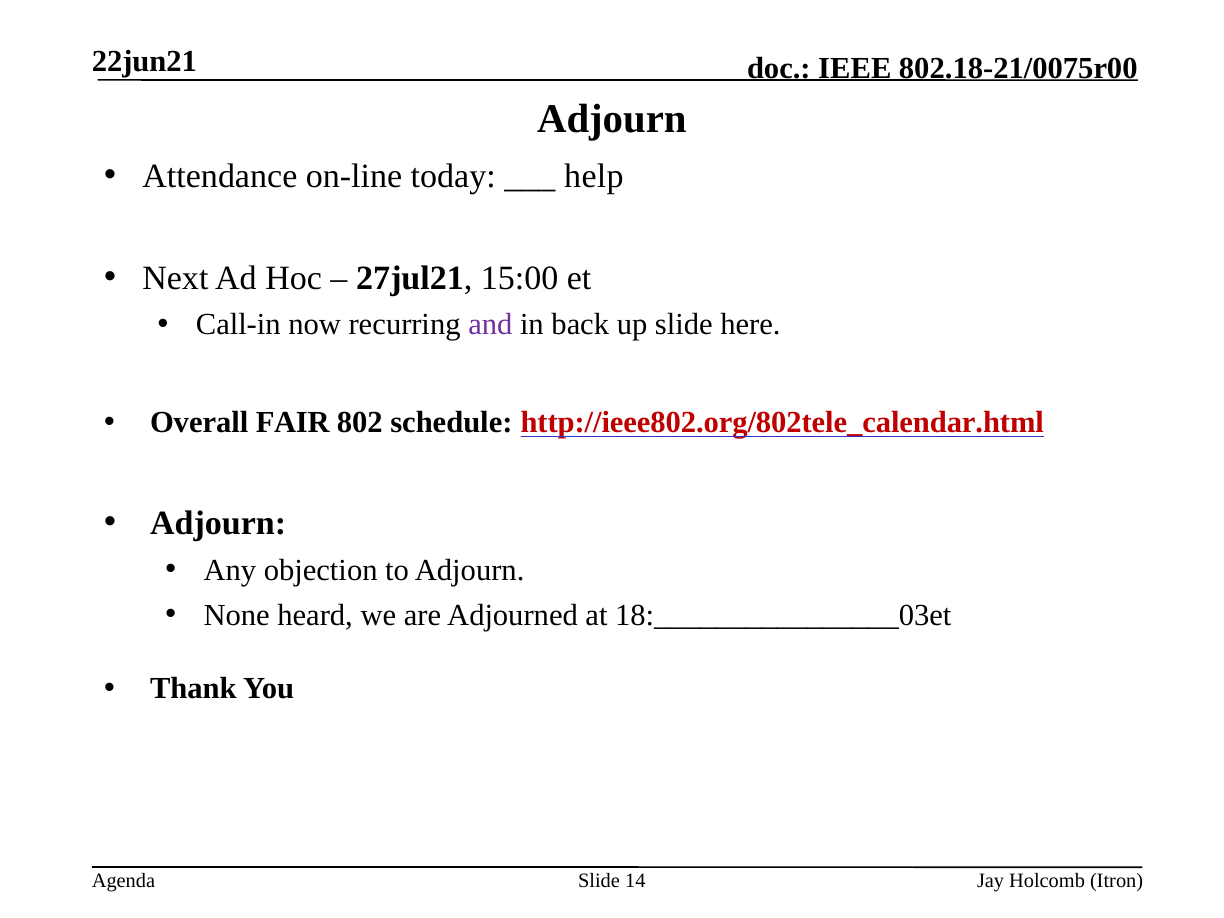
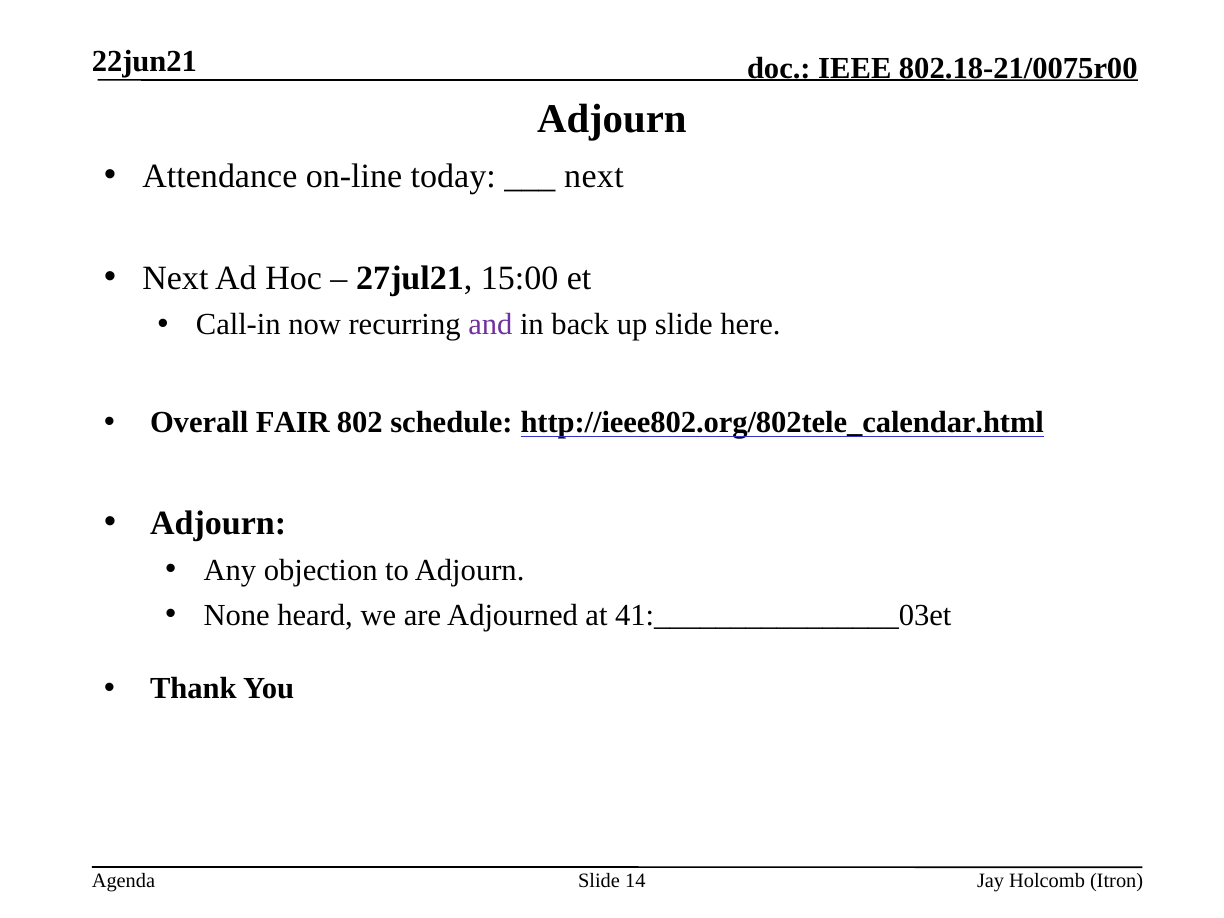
help at (594, 176): help -> next
http://ieee802.org/802tele_calendar.html colour: red -> black
18:________________03et: 18:________________03et -> 41:________________03et
